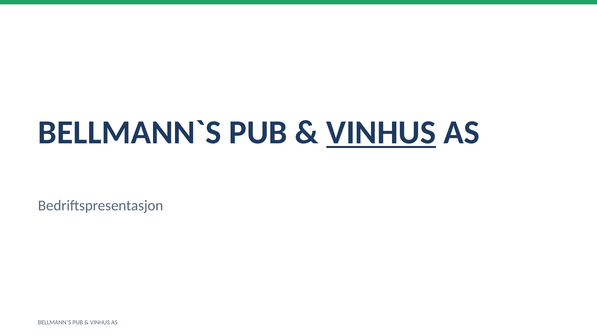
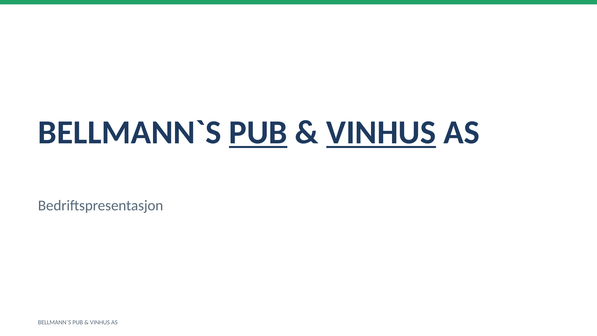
PUB at (258, 132) underline: none -> present
